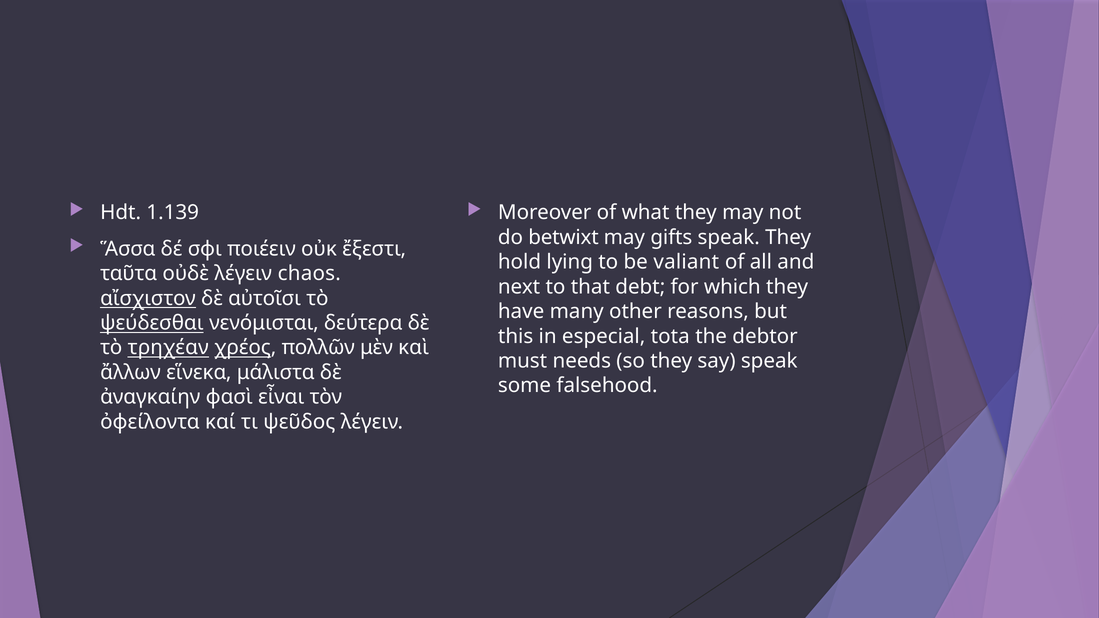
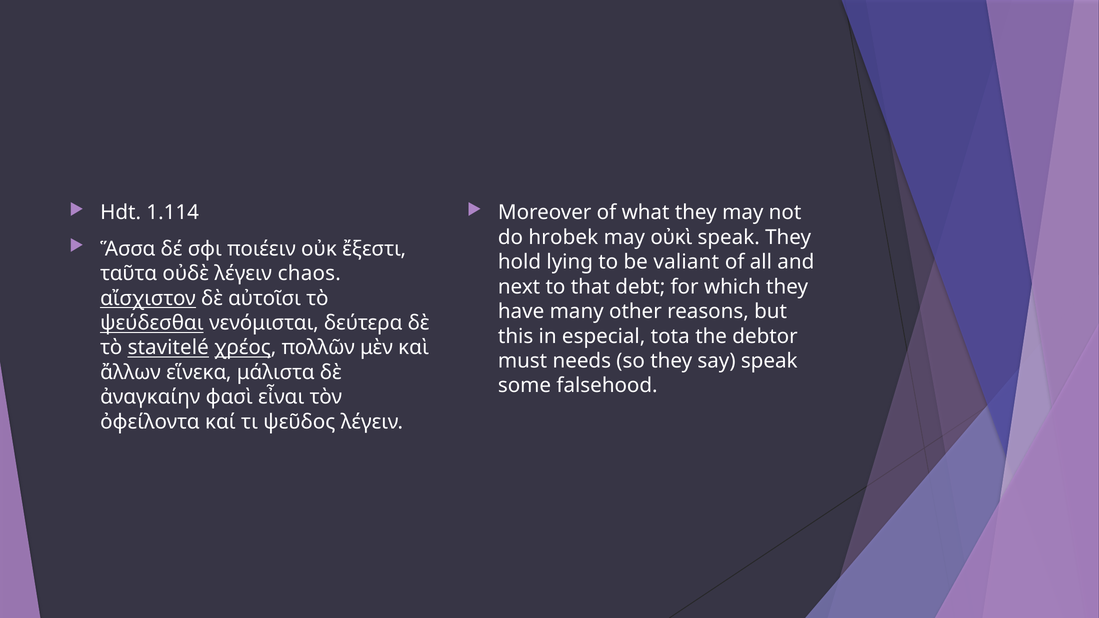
1.139: 1.139 -> 1.114
betwixt: betwixt -> hrobek
gifts: gifts -> οὐκὶ
τρηχέαν: τρηχέαν -> stavitelé
